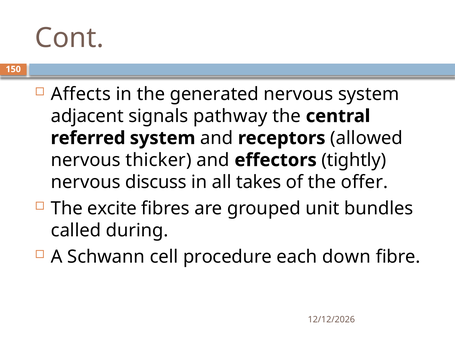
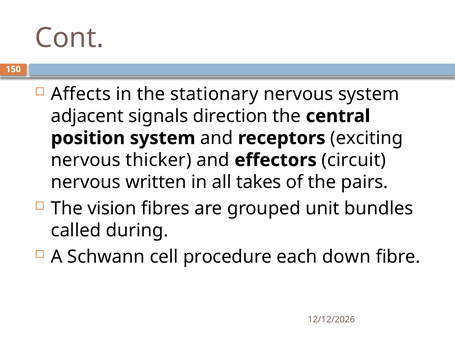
generated: generated -> stationary
pathway: pathway -> direction
referred: referred -> position
allowed: allowed -> exciting
tightly: tightly -> circuit
discuss: discuss -> written
offer: offer -> pairs
excite: excite -> vision
